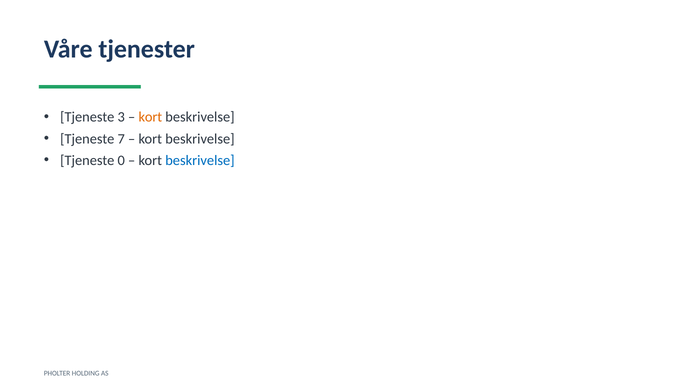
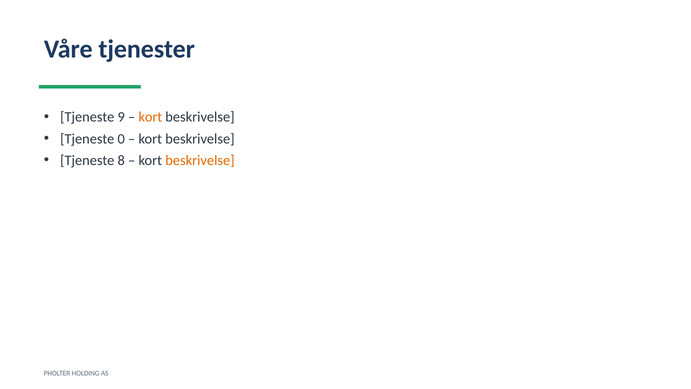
3: 3 -> 9
7: 7 -> 0
0: 0 -> 8
beskrivelse at (200, 160) colour: blue -> orange
